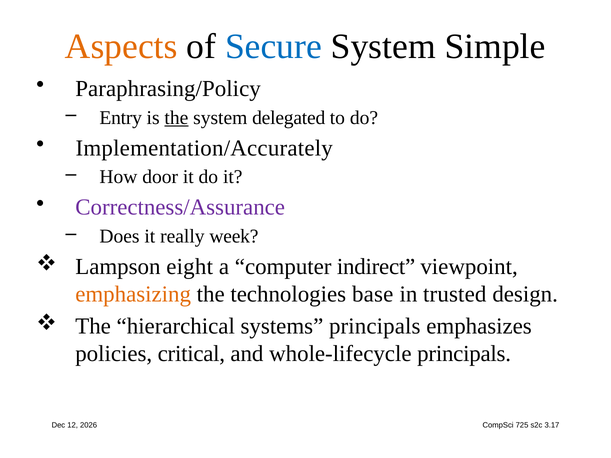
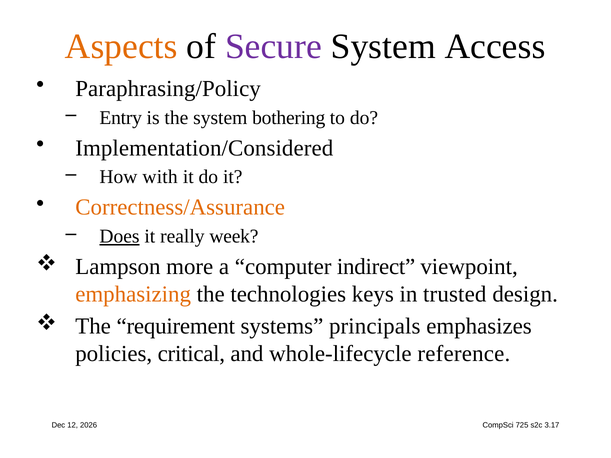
Secure colour: blue -> purple
Simple: Simple -> Access
the at (176, 118) underline: present -> none
delegated: delegated -> bothering
Implementation/Accurately: Implementation/Accurately -> Implementation/Considered
door: door -> with
Correctness/Assurance colour: purple -> orange
Does underline: none -> present
eight: eight -> more
base: base -> keys
hierarchical: hierarchical -> requirement
whole-lifecycle principals: principals -> reference
